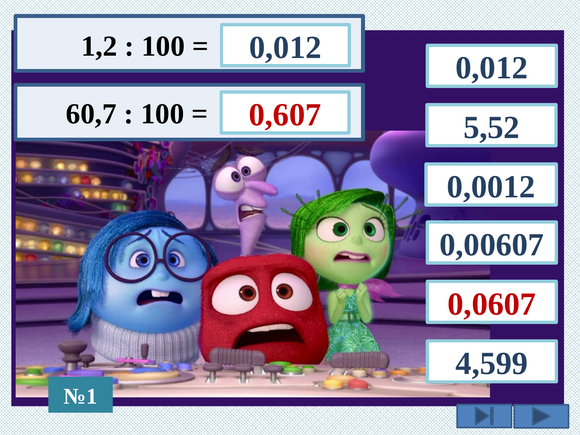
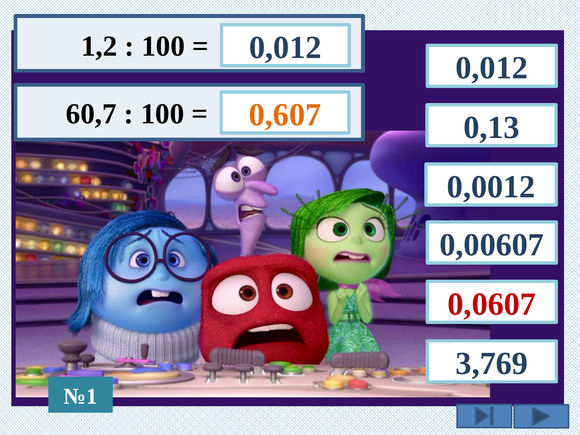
0,607 colour: red -> orange
5,52: 5,52 -> 0,13
4,599: 4,599 -> 3,769
